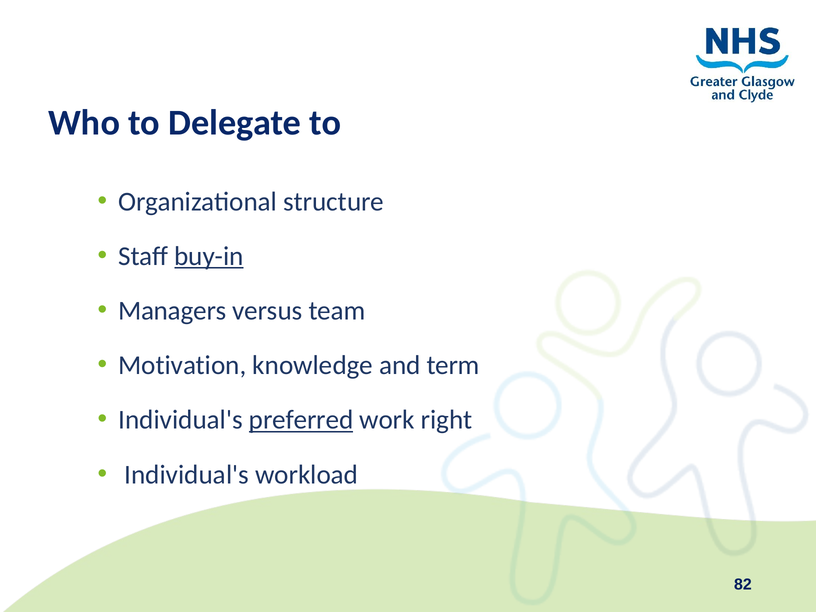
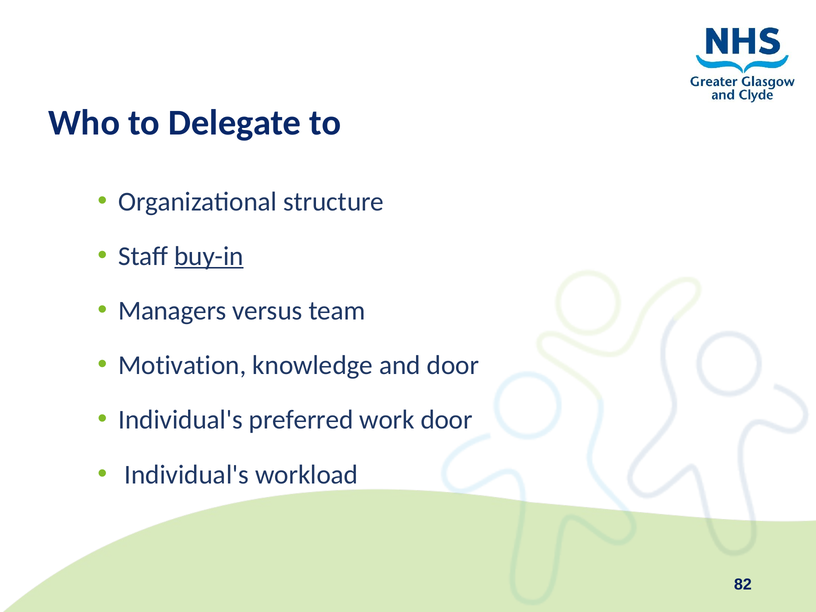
and term: term -> door
preferred underline: present -> none
work right: right -> door
